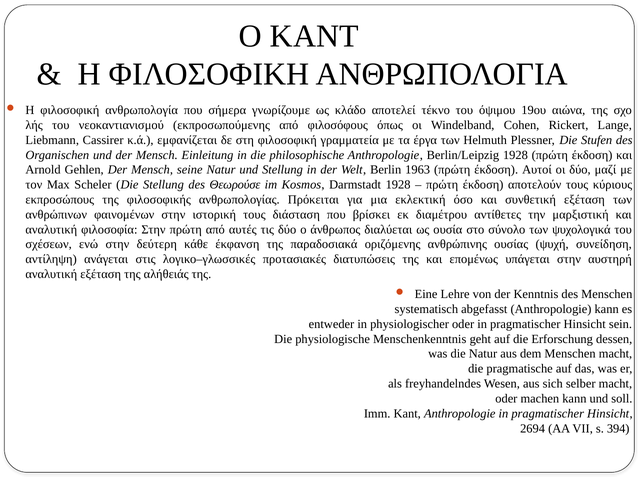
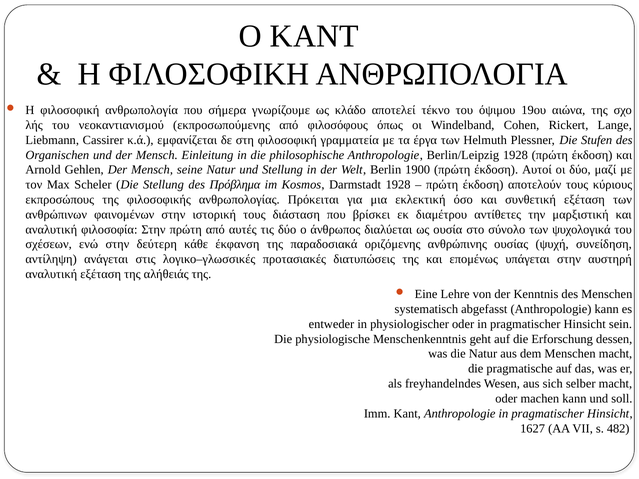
1963: 1963 -> 1900
Θεωρούσε: Θεωρούσε -> Πρόβλημα
2694: 2694 -> 1627
394: 394 -> 482
